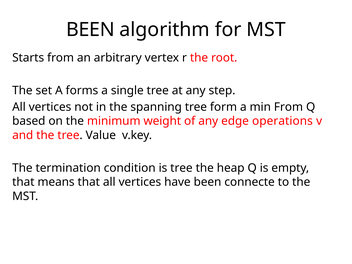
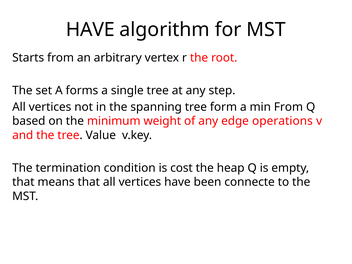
BEEN at (90, 30): BEEN -> HAVE
is tree: tree -> cost
